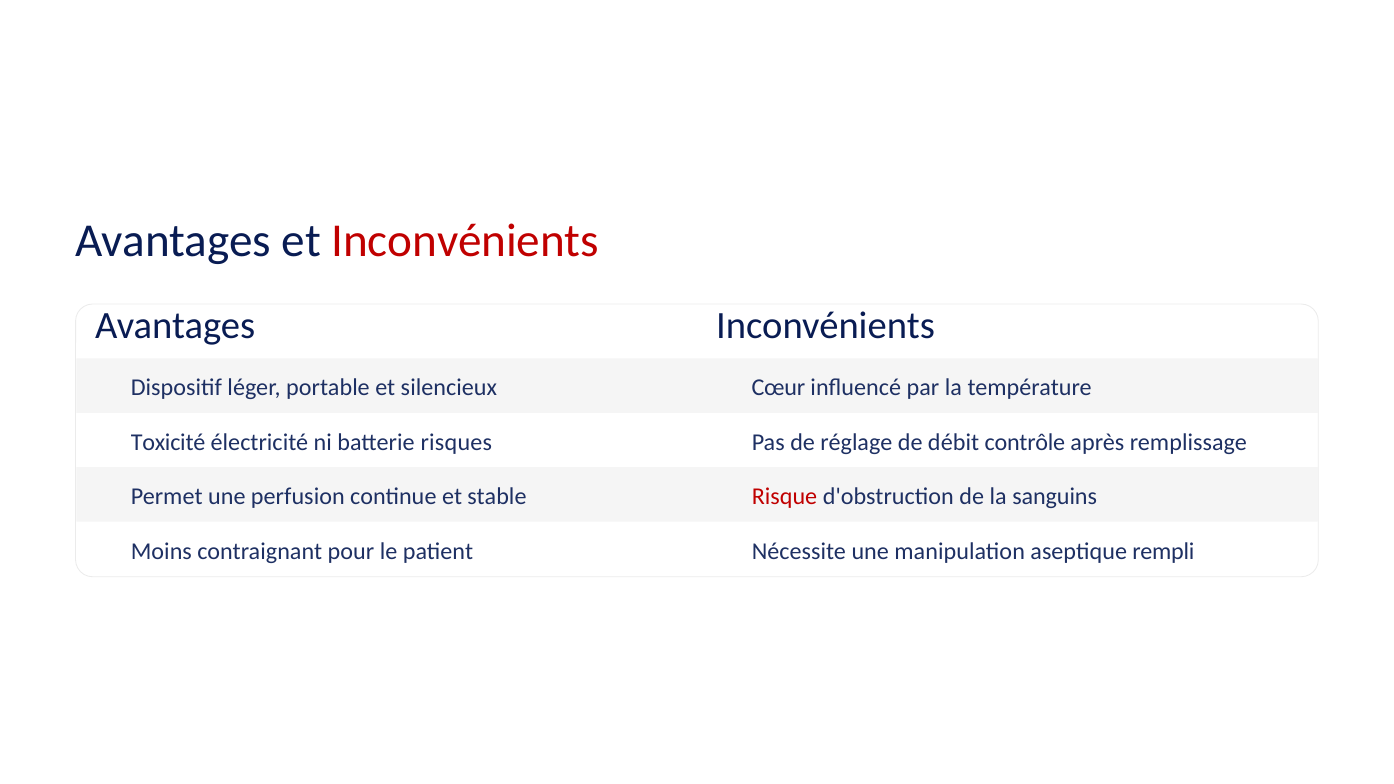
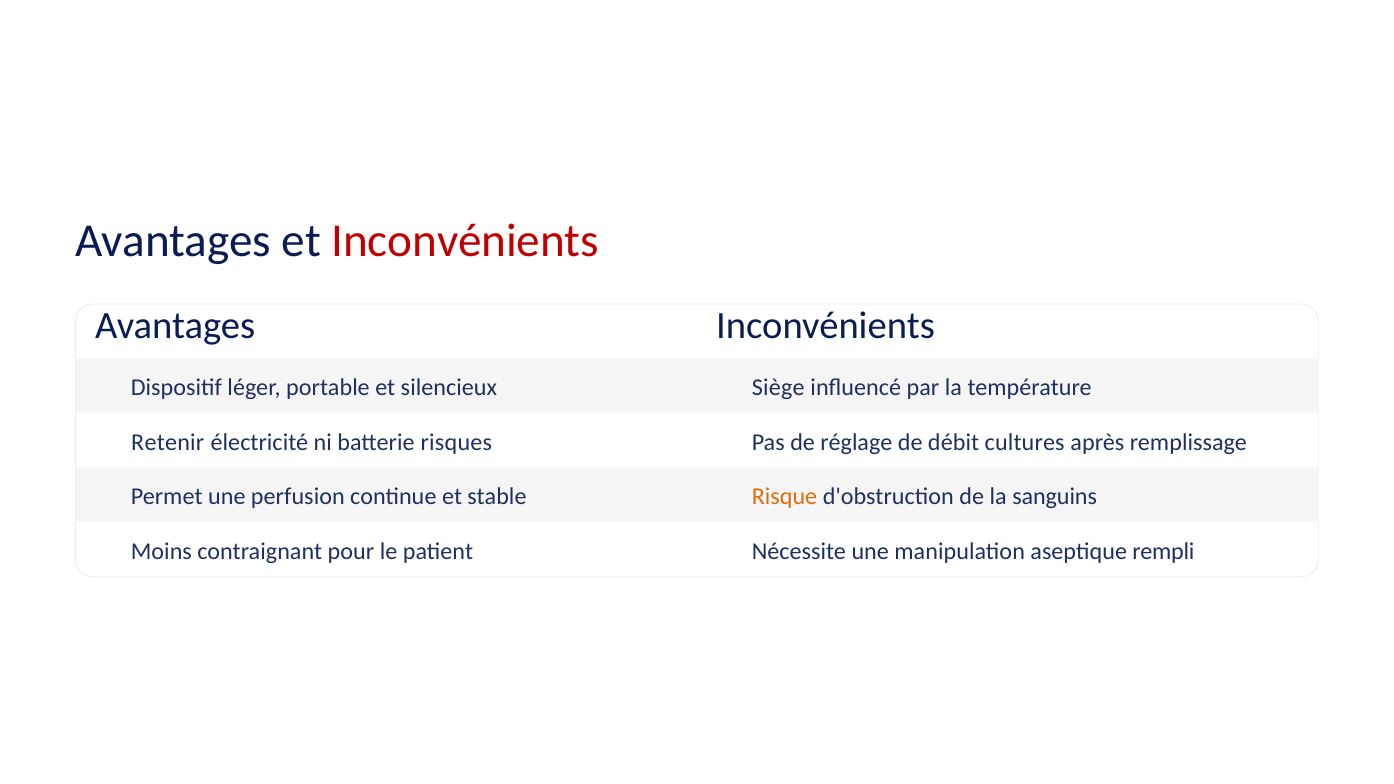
Cœur: Cœur -> Siège
Toxicité: Toxicité -> Retenir
contrôle: contrôle -> cultures
Risque colour: red -> orange
